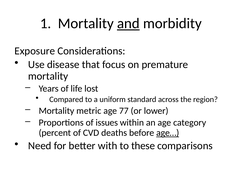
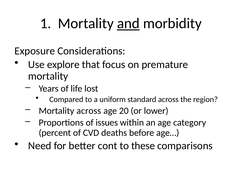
disease: disease -> explore
Mortality metric: metric -> across
77: 77 -> 20
age… underline: present -> none
with: with -> cont
